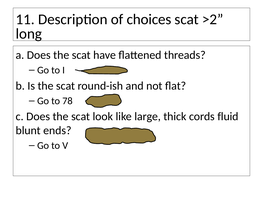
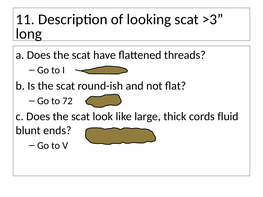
choices: choices -> looking
>2: >2 -> >3
78: 78 -> 72
